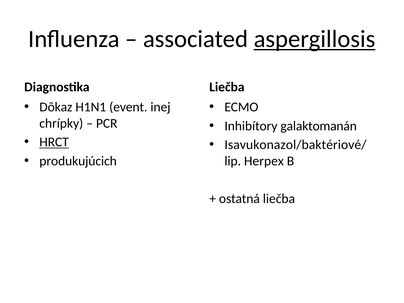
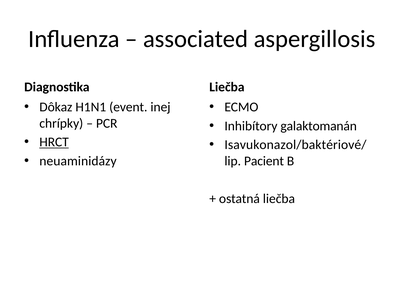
aspergillosis underline: present -> none
produkujúcich: produkujúcich -> neuaminidázy
Herpex: Herpex -> Pacient
